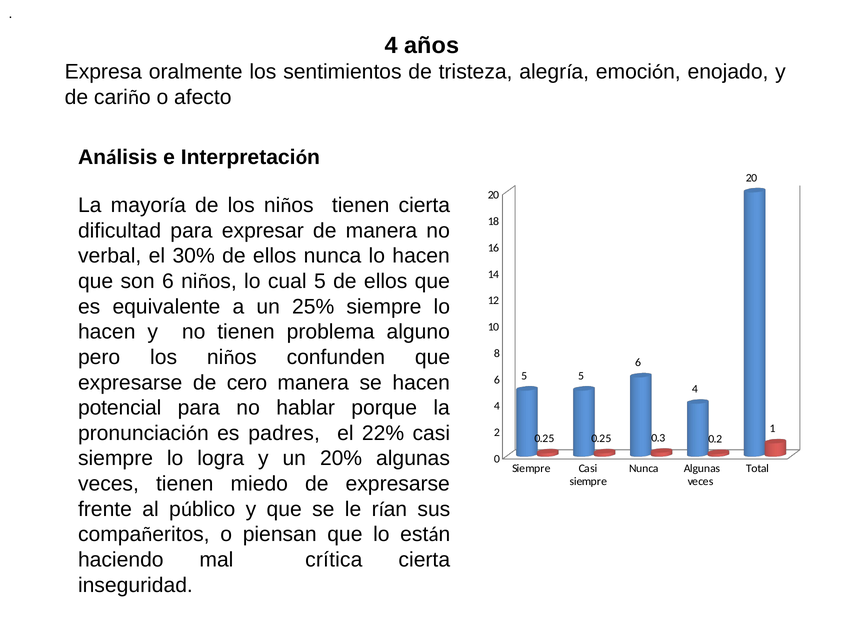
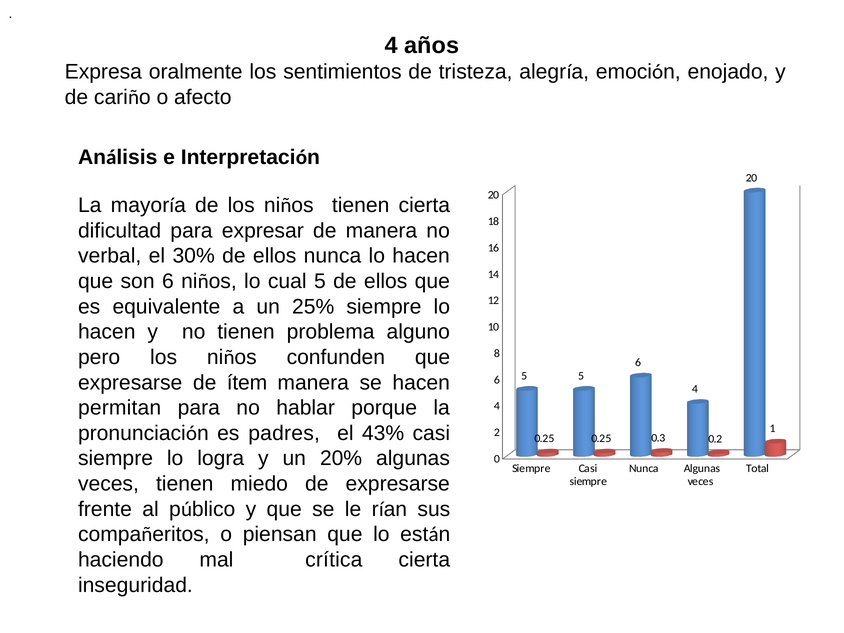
cero: cero -> ítem
potencial: potencial -> permitan
22%: 22% -> 43%
